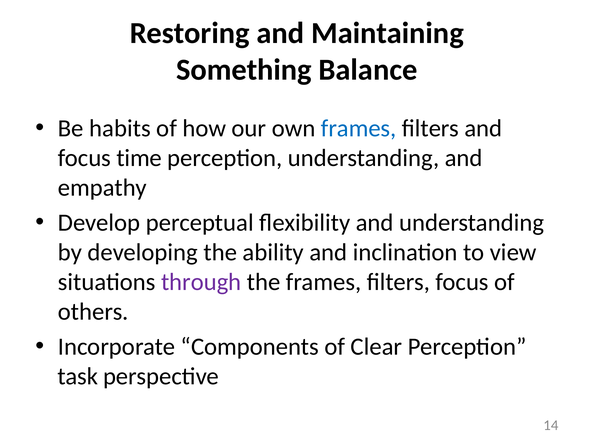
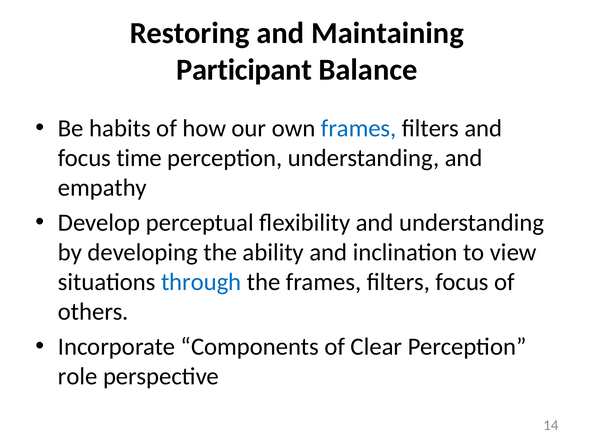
Something: Something -> Participant
through colour: purple -> blue
task: task -> role
